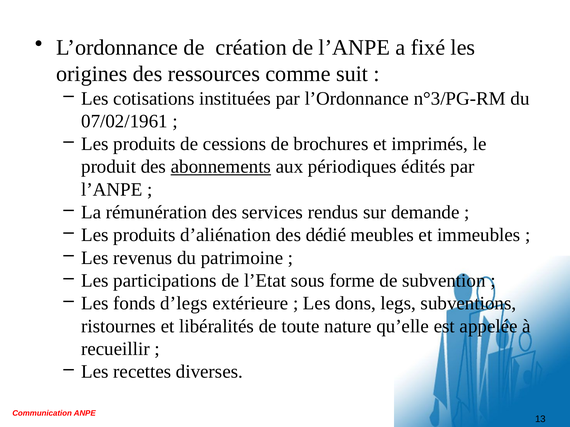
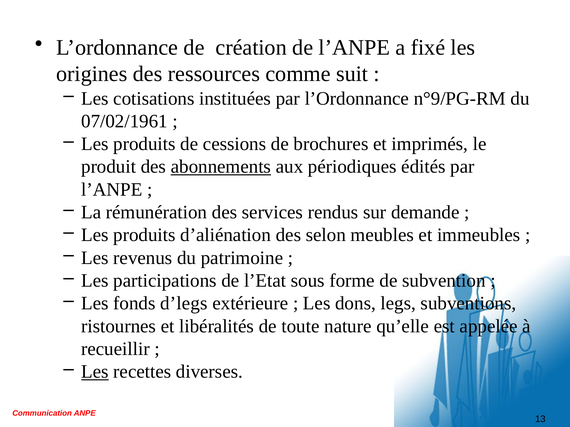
n°3/PG-RM: n°3/PG-RM -> n°9/PG-RM
dédié: dédié -> selon
Les at (95, 372) underline: none -> present
